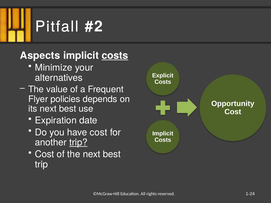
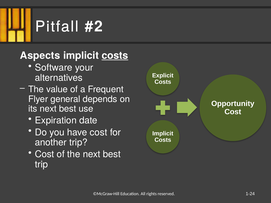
Minimize: Minimize -> Software
policies: policies -> general
trip at (78, 143) underline: present -> none
